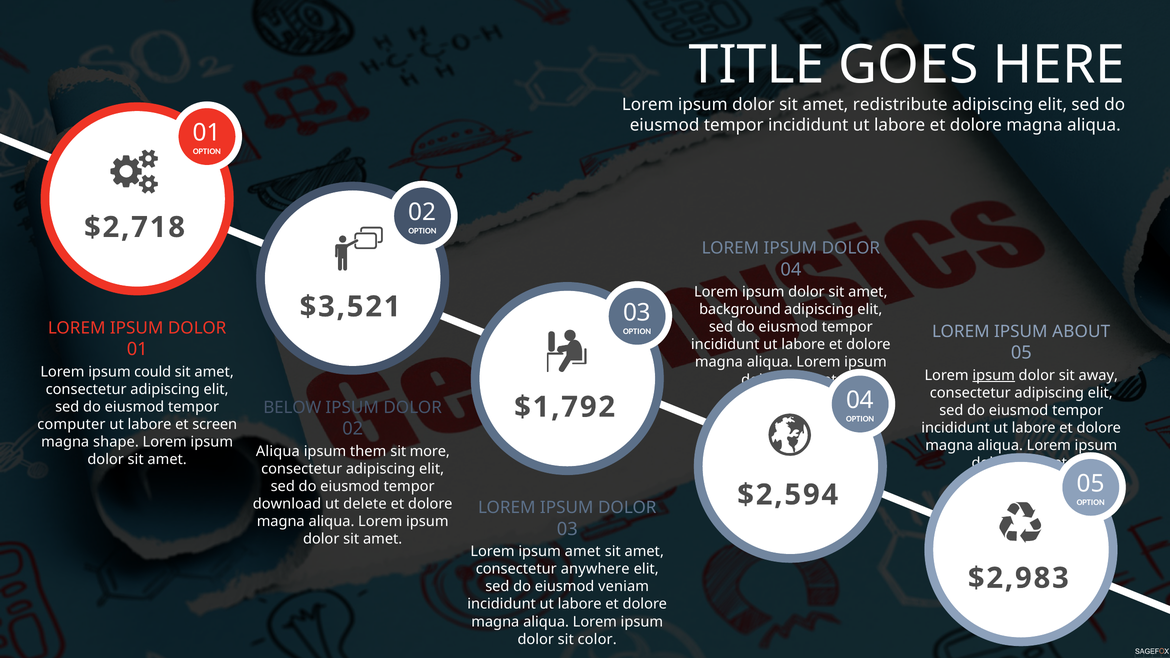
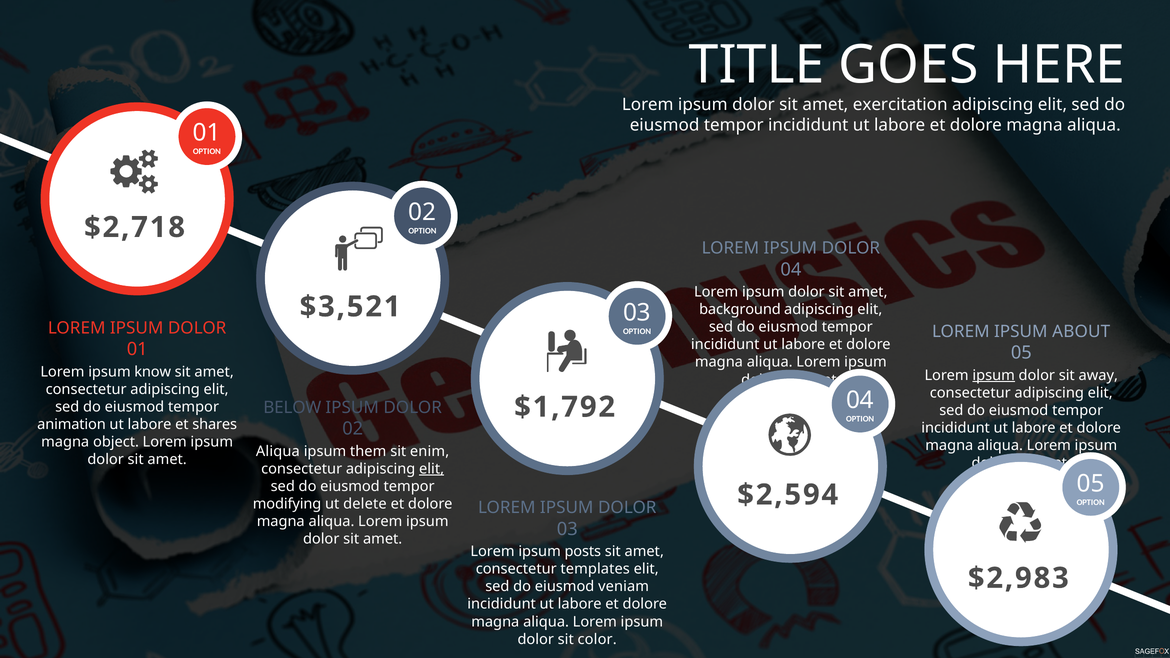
redistribute: redistribute -> exercitation
could: could -> know
computer: computer -> animation
screen: screen -> shares
shape: shape -> object
more: more -> enim
elit at (432, 469) underline: none -> present
download: download -> modifying
ipsum amet: amet -> posts
anywhere: anywhere -> templates
